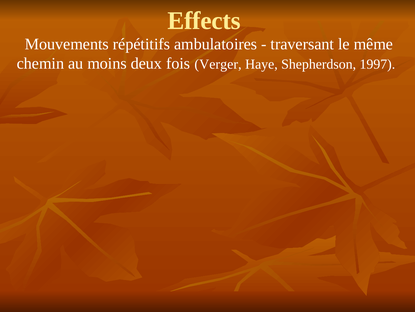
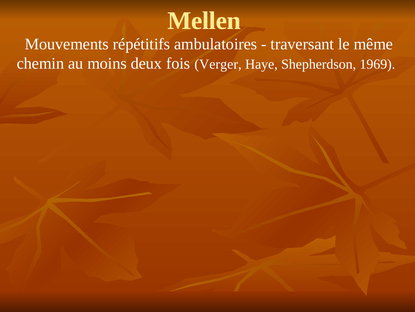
Effects: Effects -> Mellen
1997: 1997 -> 1969
